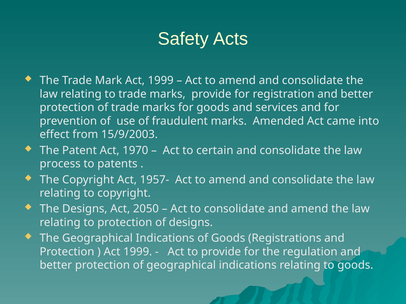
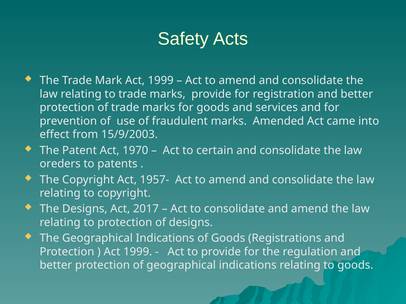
process: process -> oreders
2050: 2050 -> 2017
